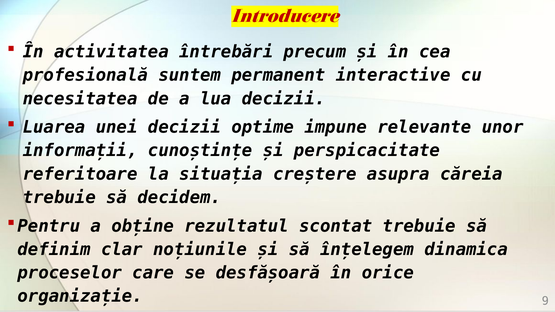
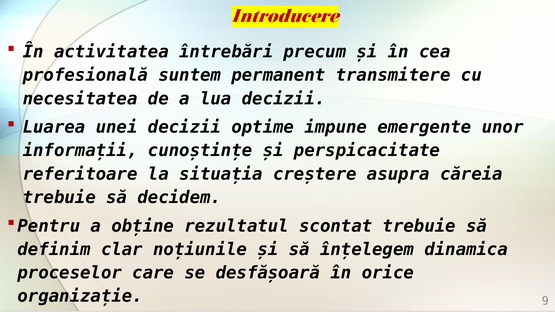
interactive: interactive -> transmitere
relevante: relevante -> emergente
